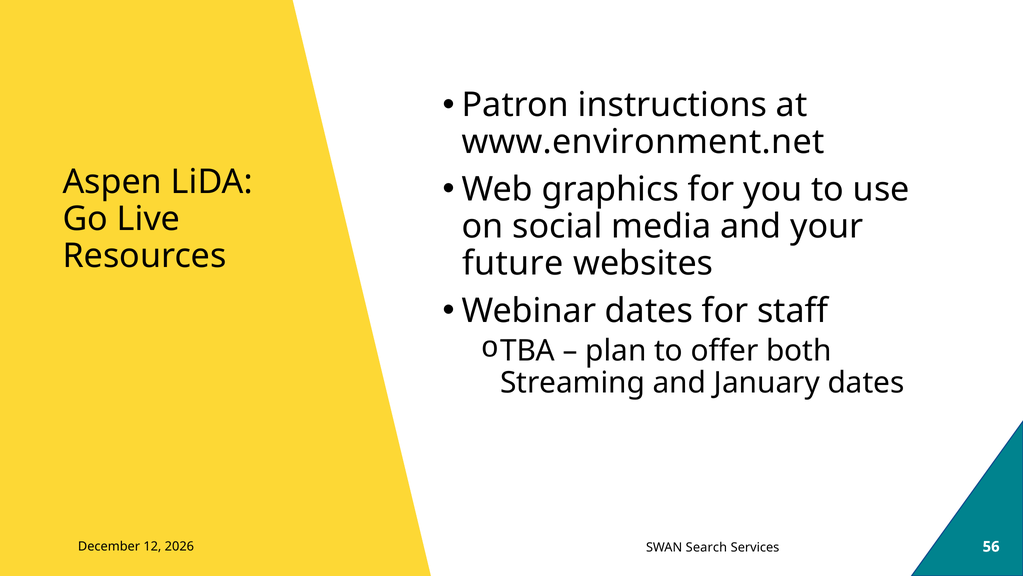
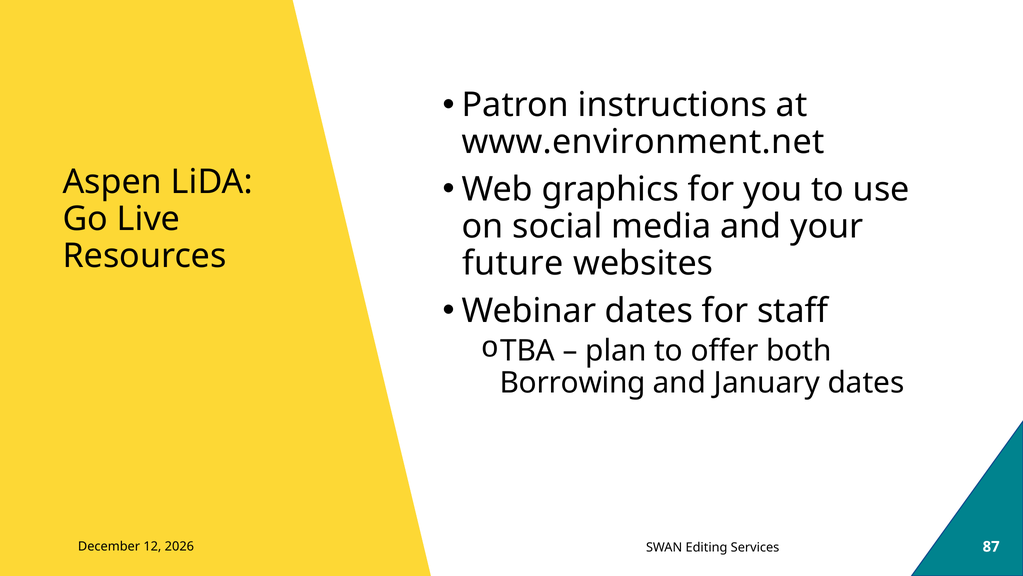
Streaming: Streaming -> Borrowing
Search: Search -> Editing
56: 56 -> 87
